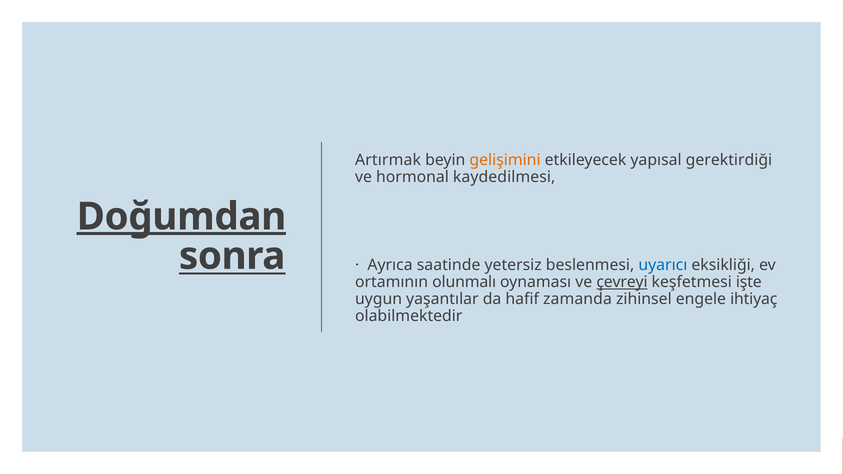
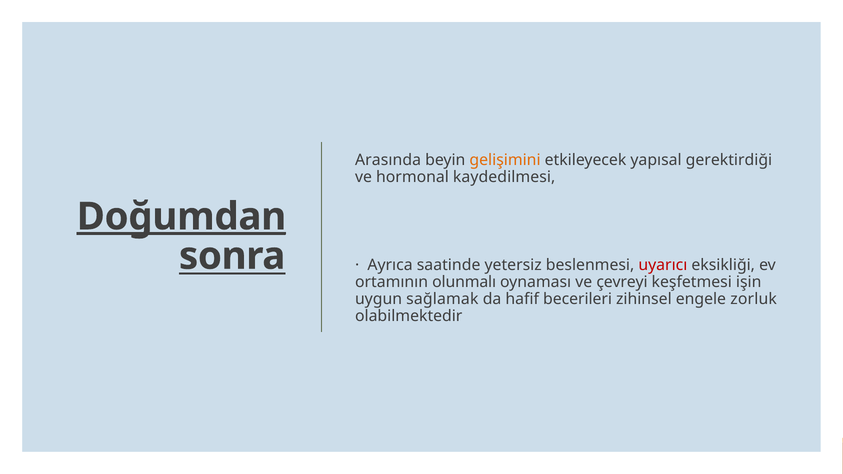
Artırmak: Artırmak -> Arasında
uyarıcı colour: blue -> red
çevreyi underline: present -> none
işte: işte -> işin
yaşantılar: yaşantılar -> sağlamak
zamanda: zamanda -> becerileri
ihtiyaç: ihtiyaç -> zorluk
